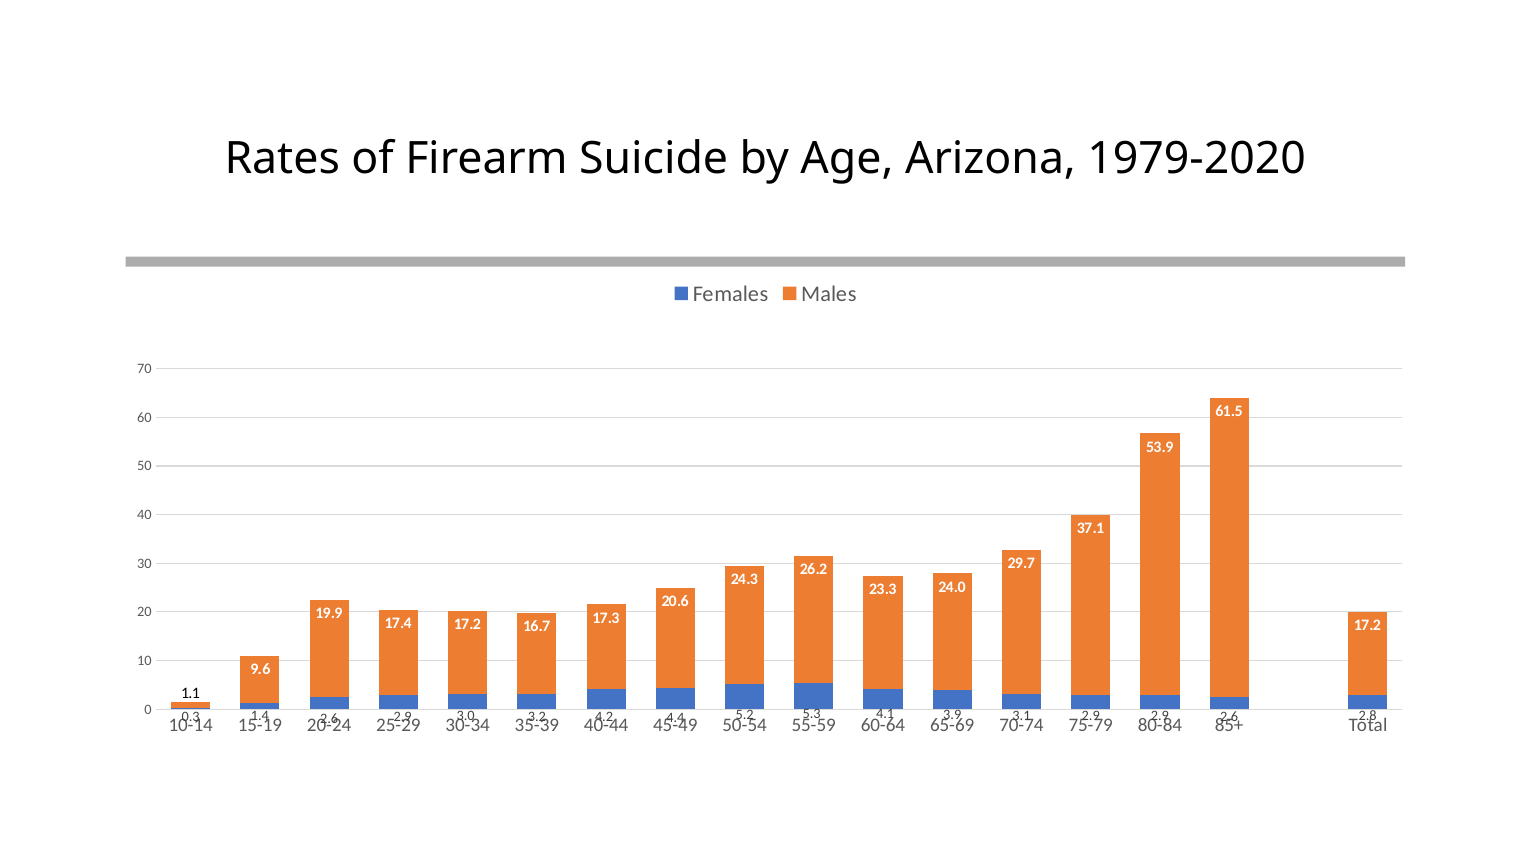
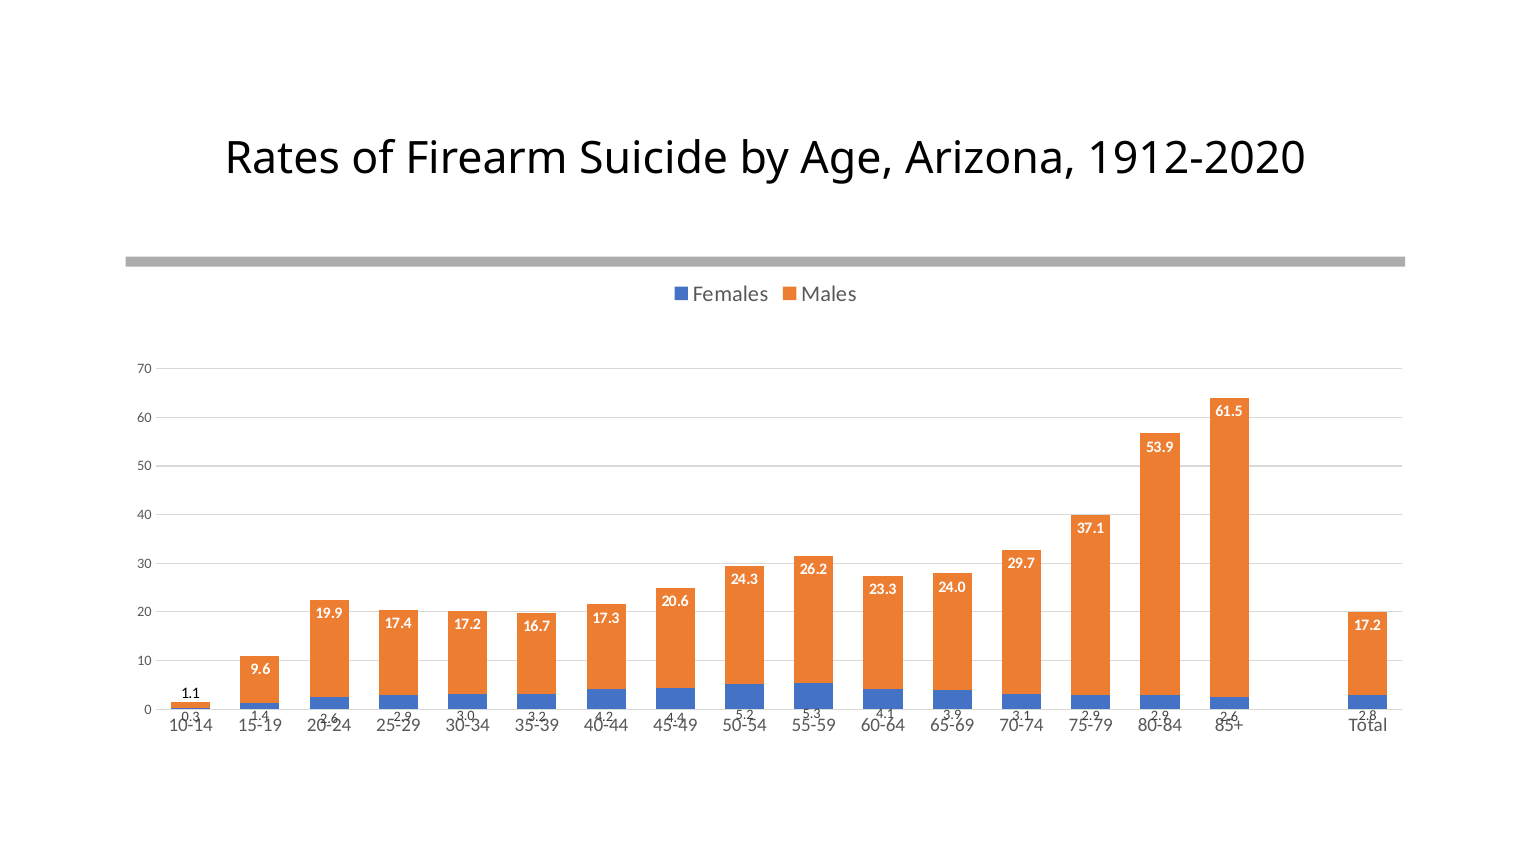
1979-2020: 1979-2020 -> 1912-2020
